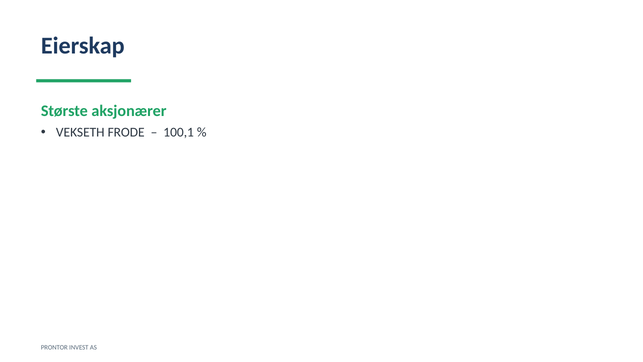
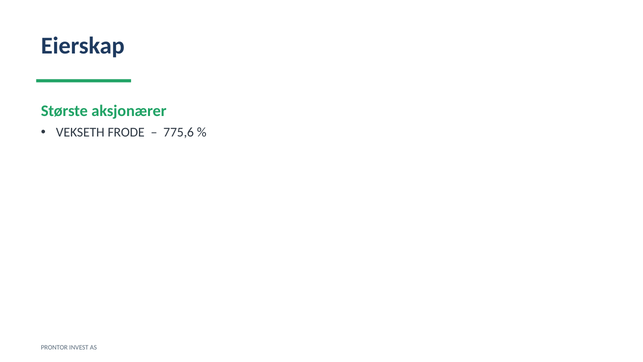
100,1: 100,1 -> 775,6
